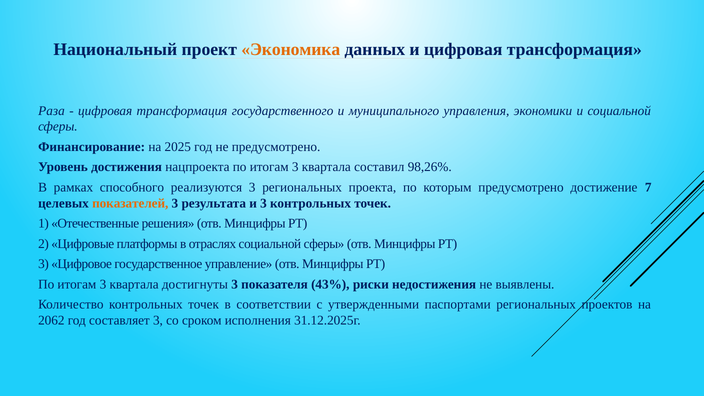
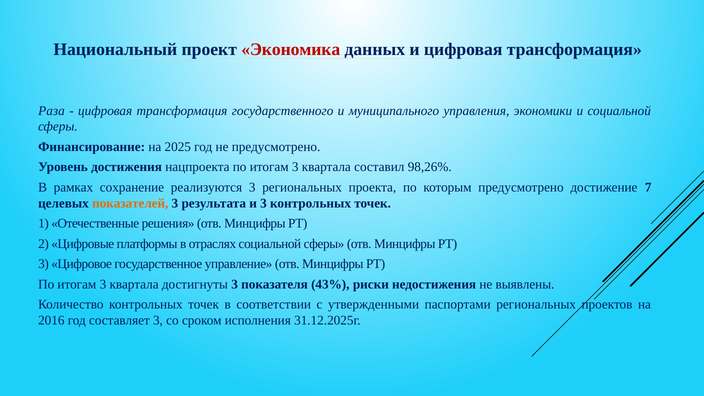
Экономика colour: orange -> red
способного: способного -> сохранение
2062: 2062 -> 2016
